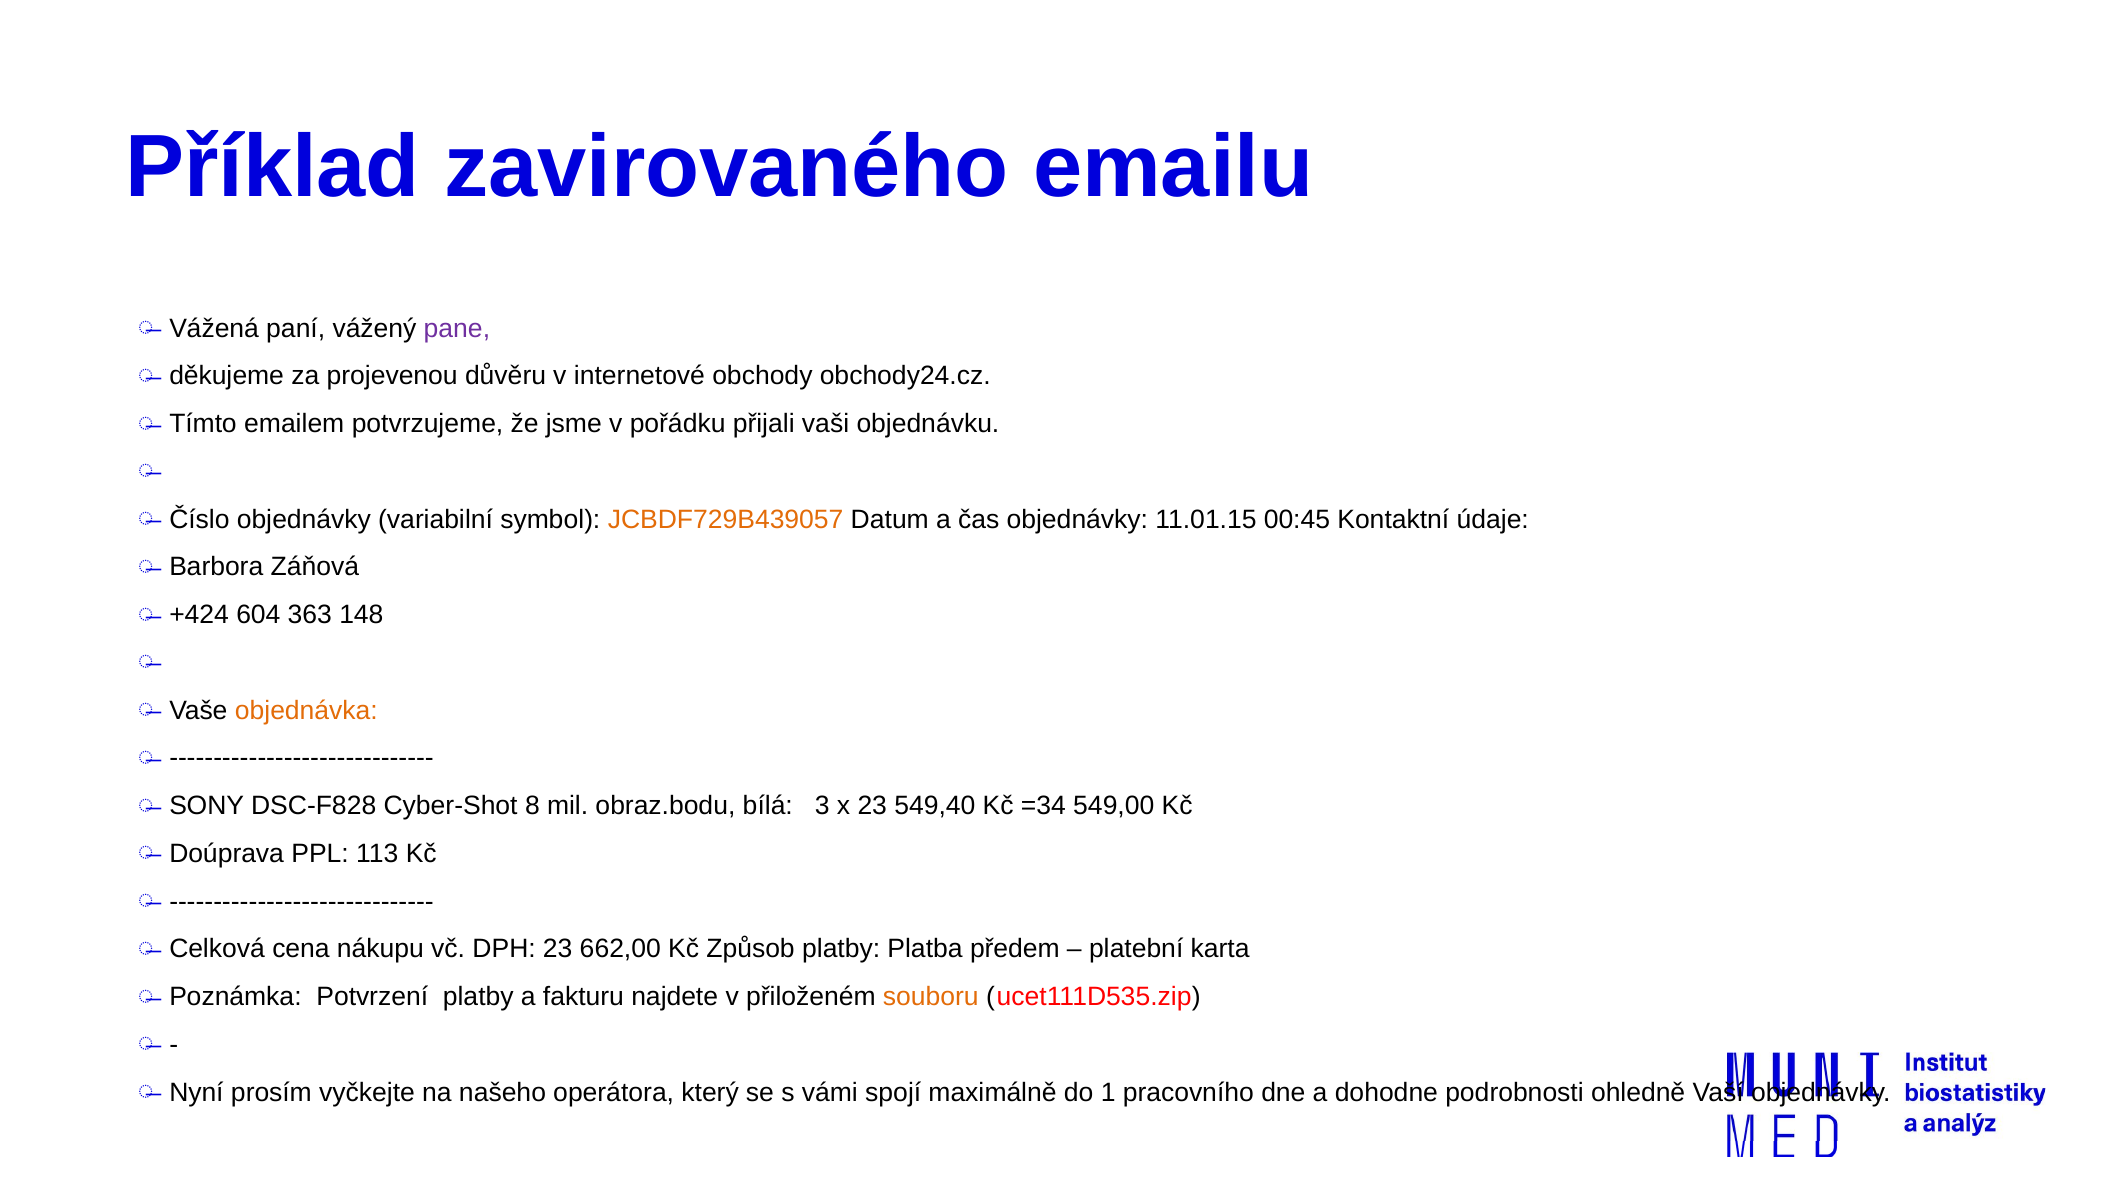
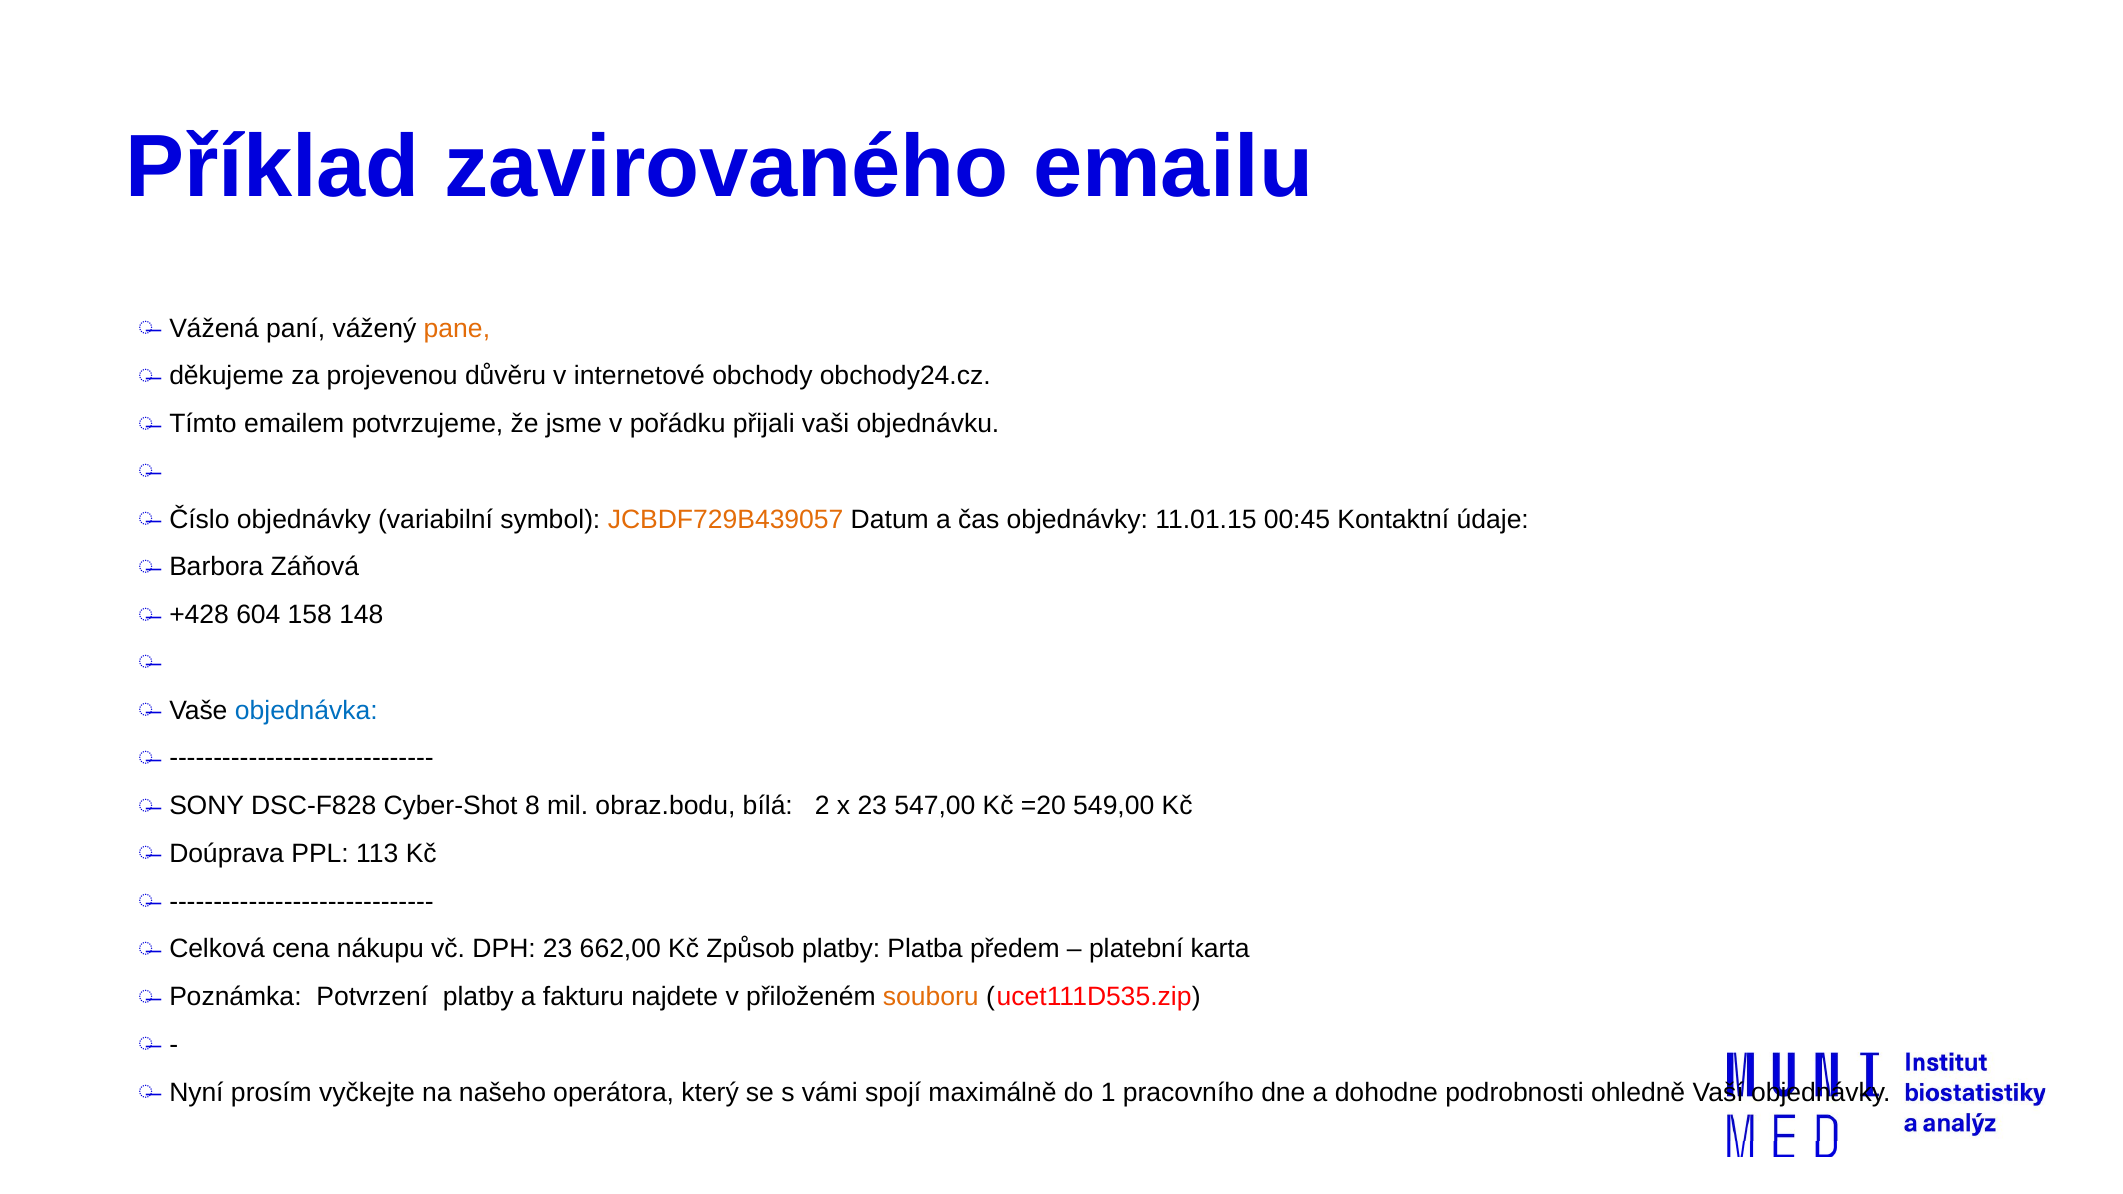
pane colour: purple -> orange
+424: +424 -> +428
363: 363 -> 158
objednávka colour: orange -> blue
3: 3 -> 2
549,40: 549,40 -> 547,00
=34: =34 -> =20
